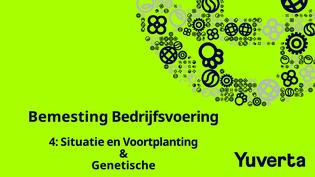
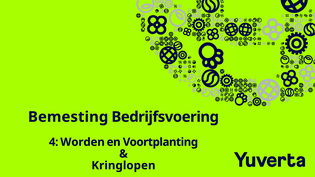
Situatie: Situatie -> Worden
Genetische: Genetische -> Kringlopen
